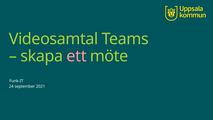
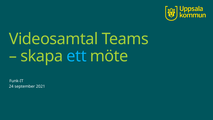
ett colour: pink -> light blue
